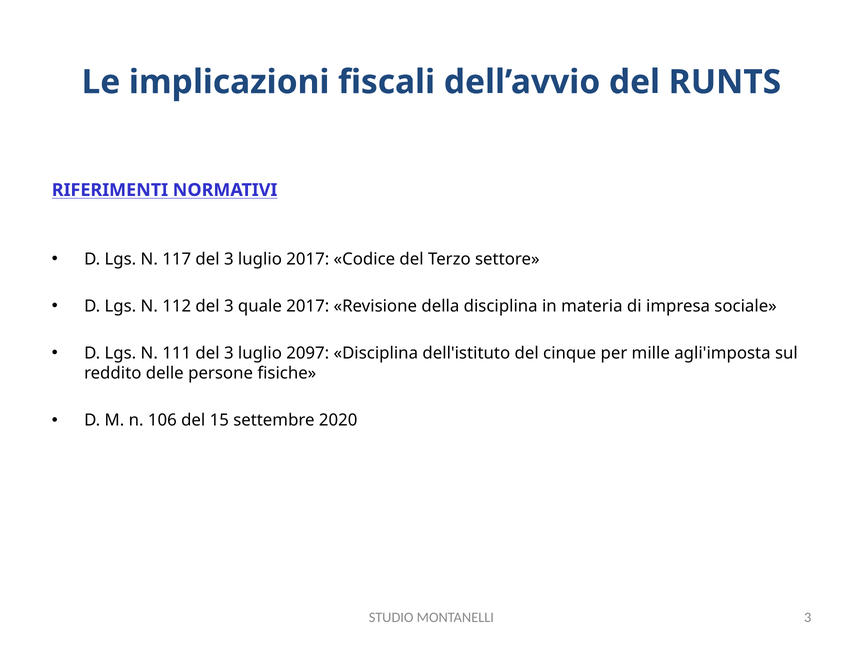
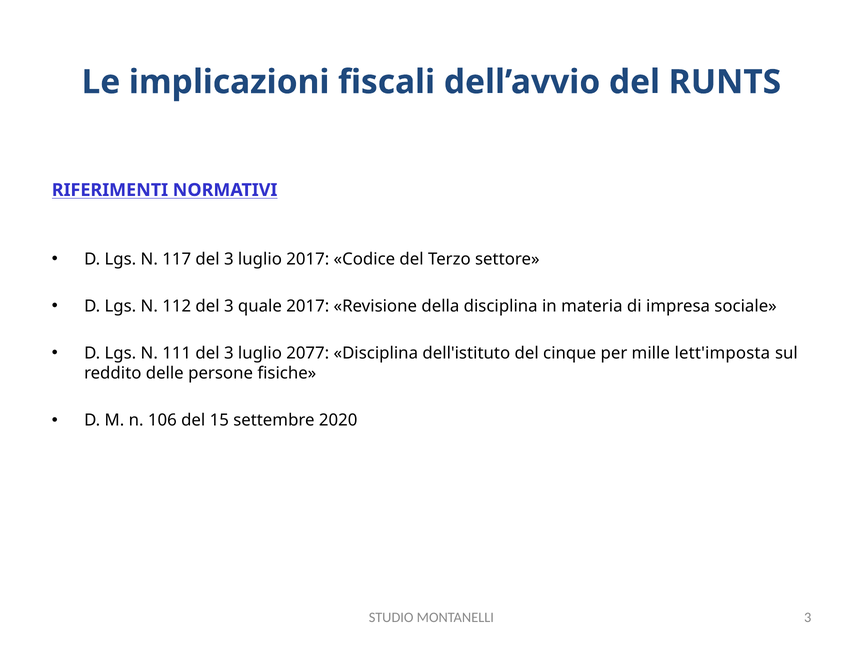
2097: 2097 -> 2077
agli'imposta: agli'imposta -> lett'imposta
